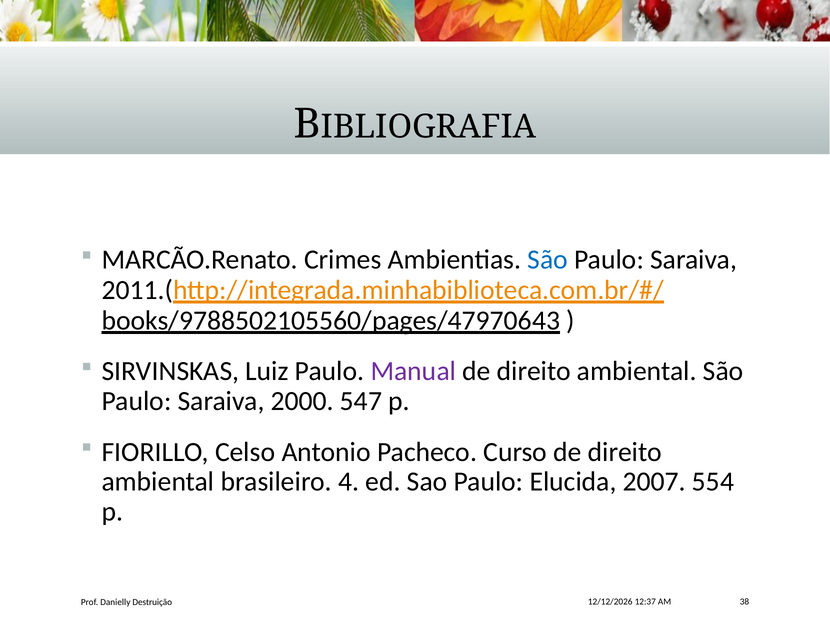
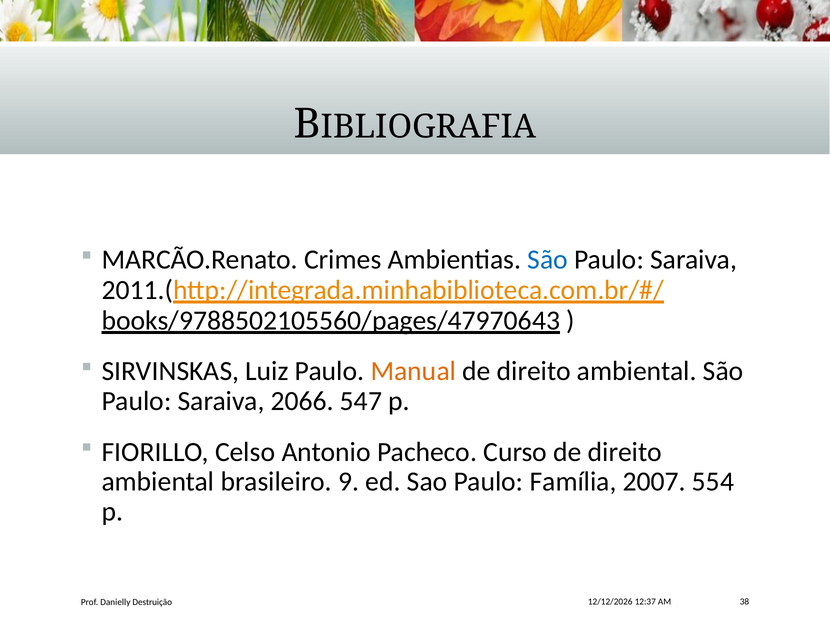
Manual colour: purple -> orange
2000: 2000 -> 2066
4: 4 -> 9
Elucida: Elucida -> Família
